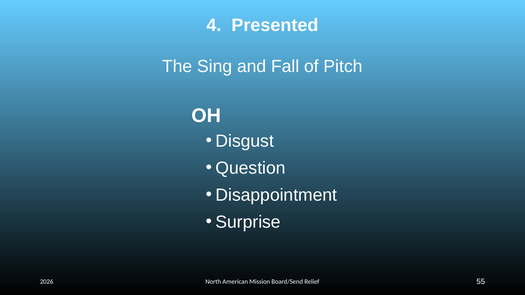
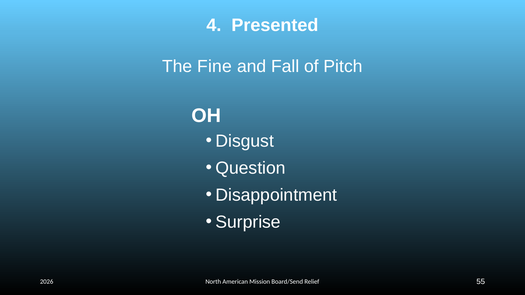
Sing: Sing -> Fine
